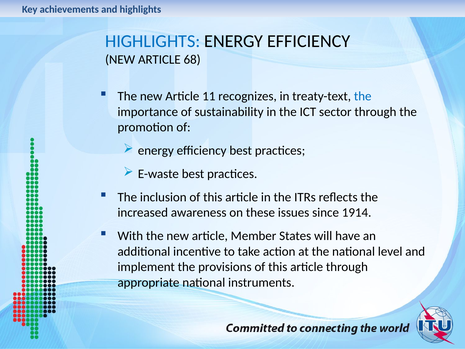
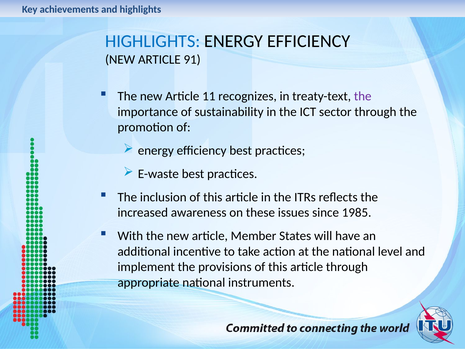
68: 68 -> 91
the at (363, 96) colour: blue -> purple
1914: 1914 -> 1985
